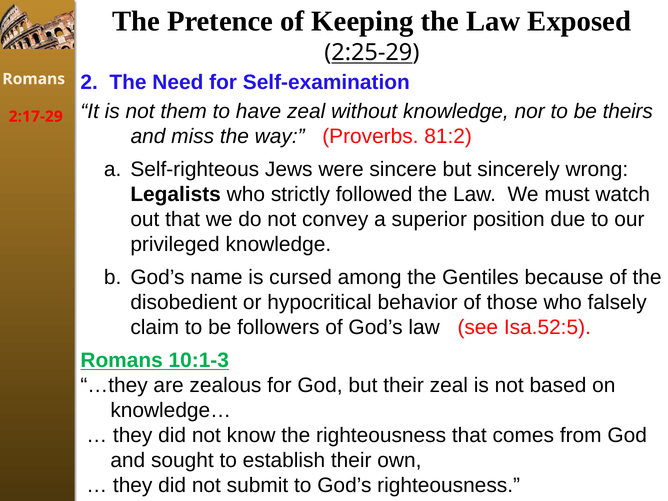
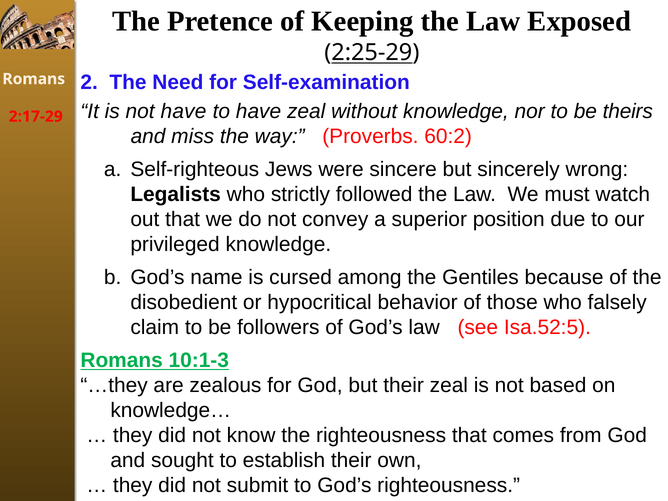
not them: them -> have
81:2: 81:2 -> 60:2
